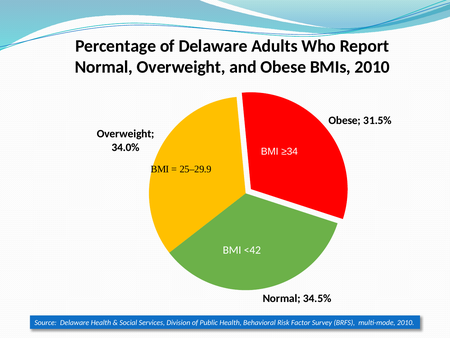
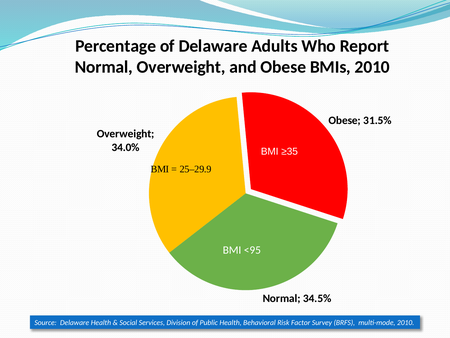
≥34: ≥34 -> ≥35
<42: <42 -> <95
